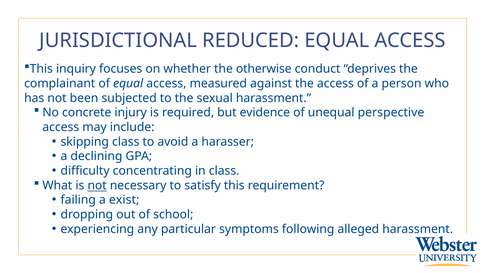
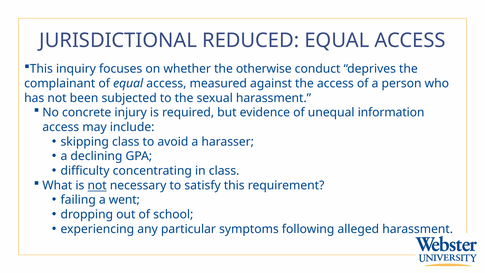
perspective: perspective -> information
exist: exist -> went
